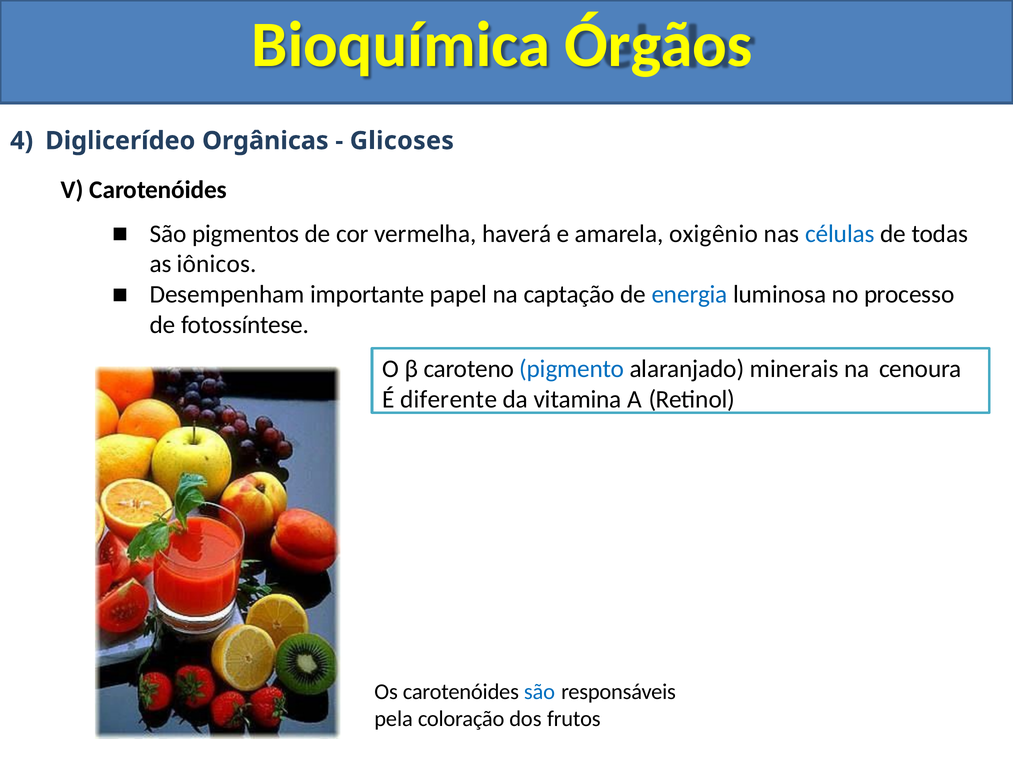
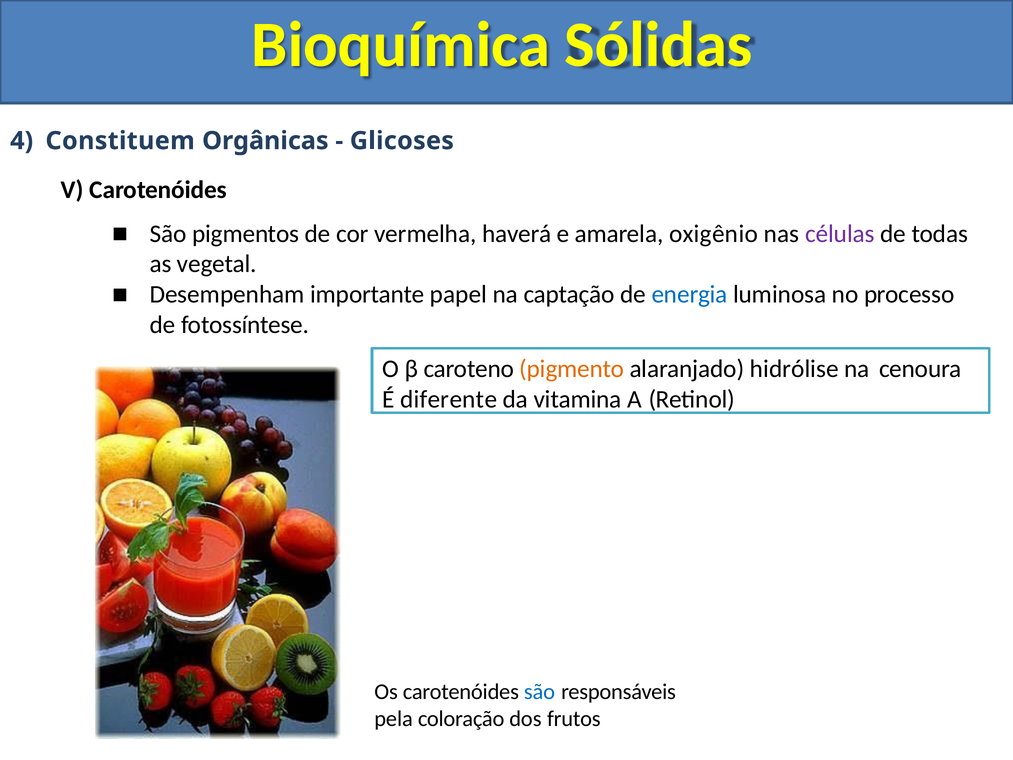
Órgãos: Órgãos -> Sólidas
Diglicerídeo: Diglicerídeo -> Constituem
células colour: blue -> purple
iônicos: iônicos -> vegetal
pigmento colour: blue -> orange
minerais: minerais -> hidrólise
